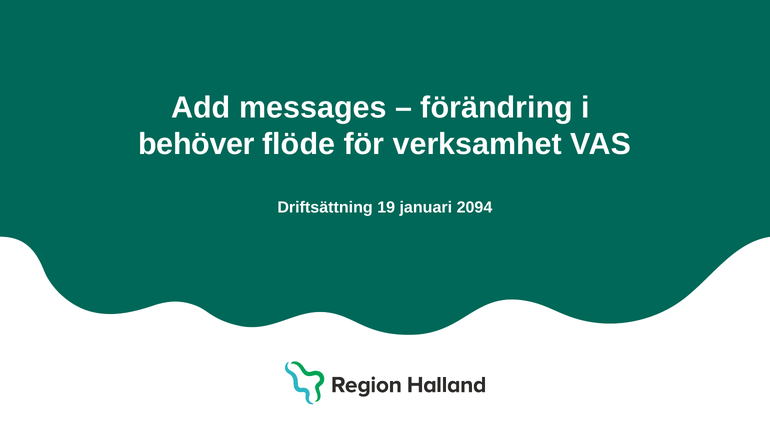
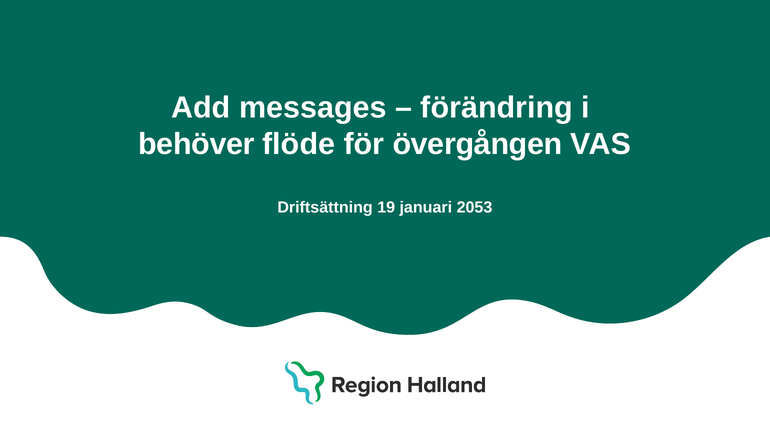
verksamhet: verksamhet -> övergången
2094: 2094 -> 2053
